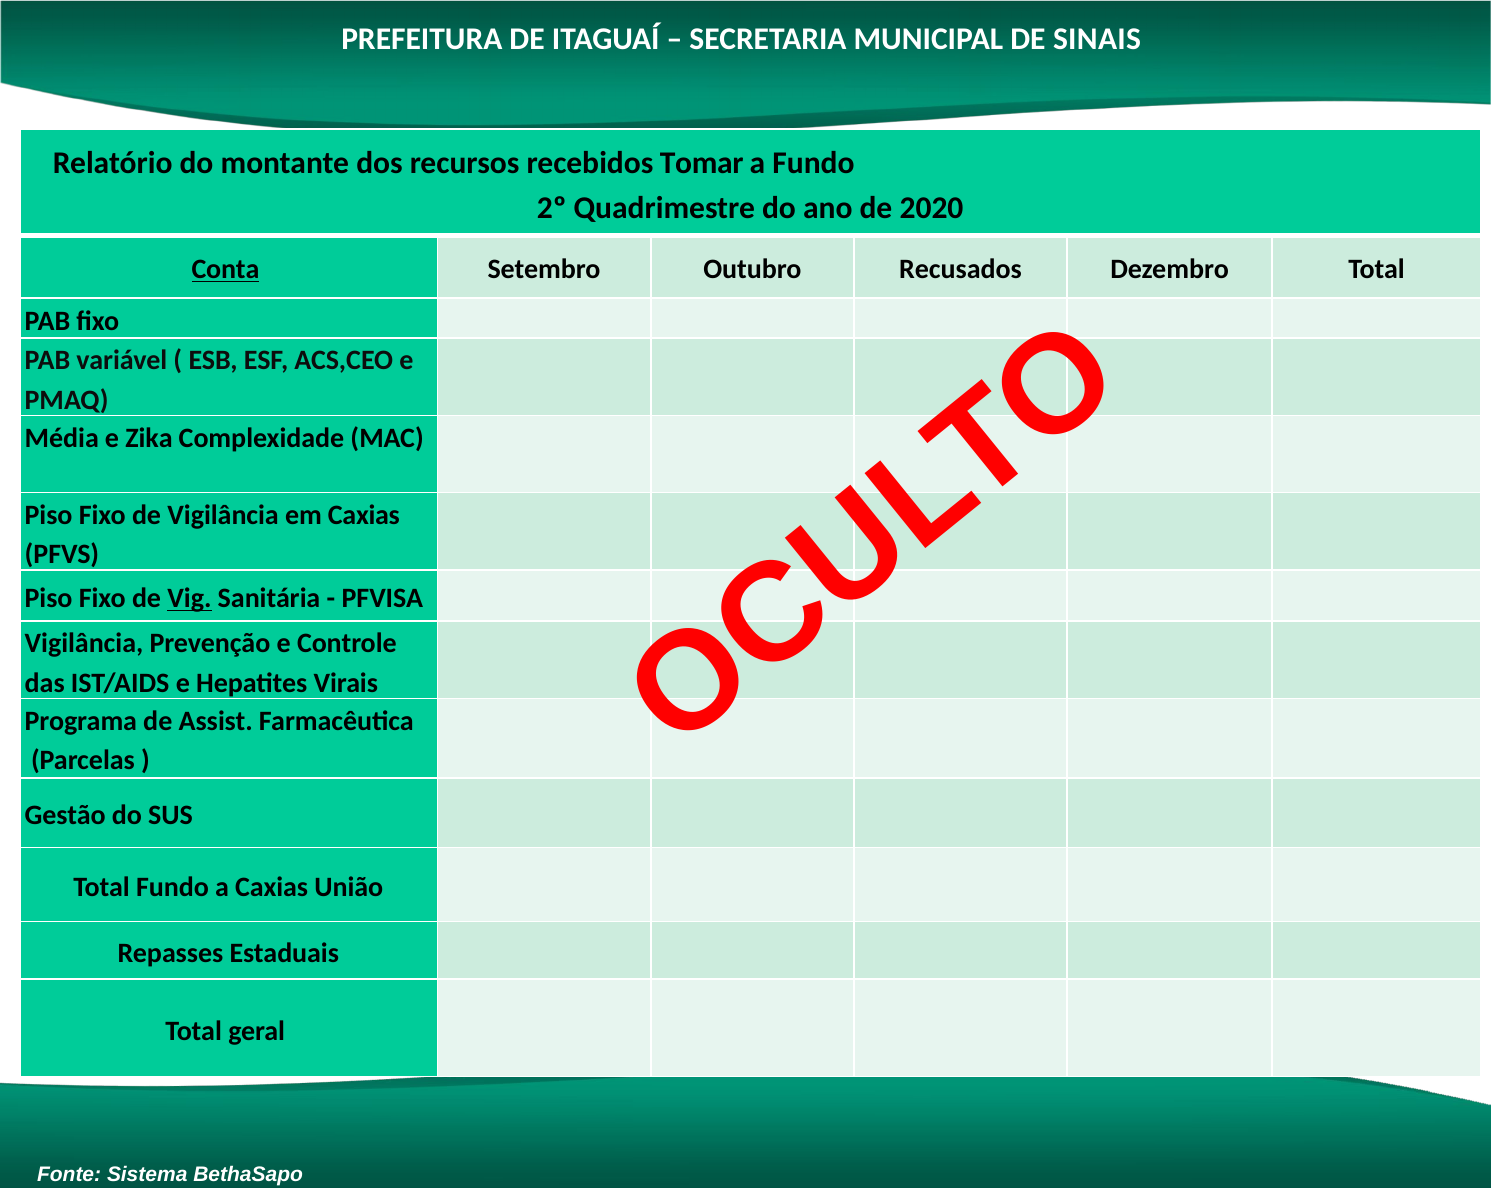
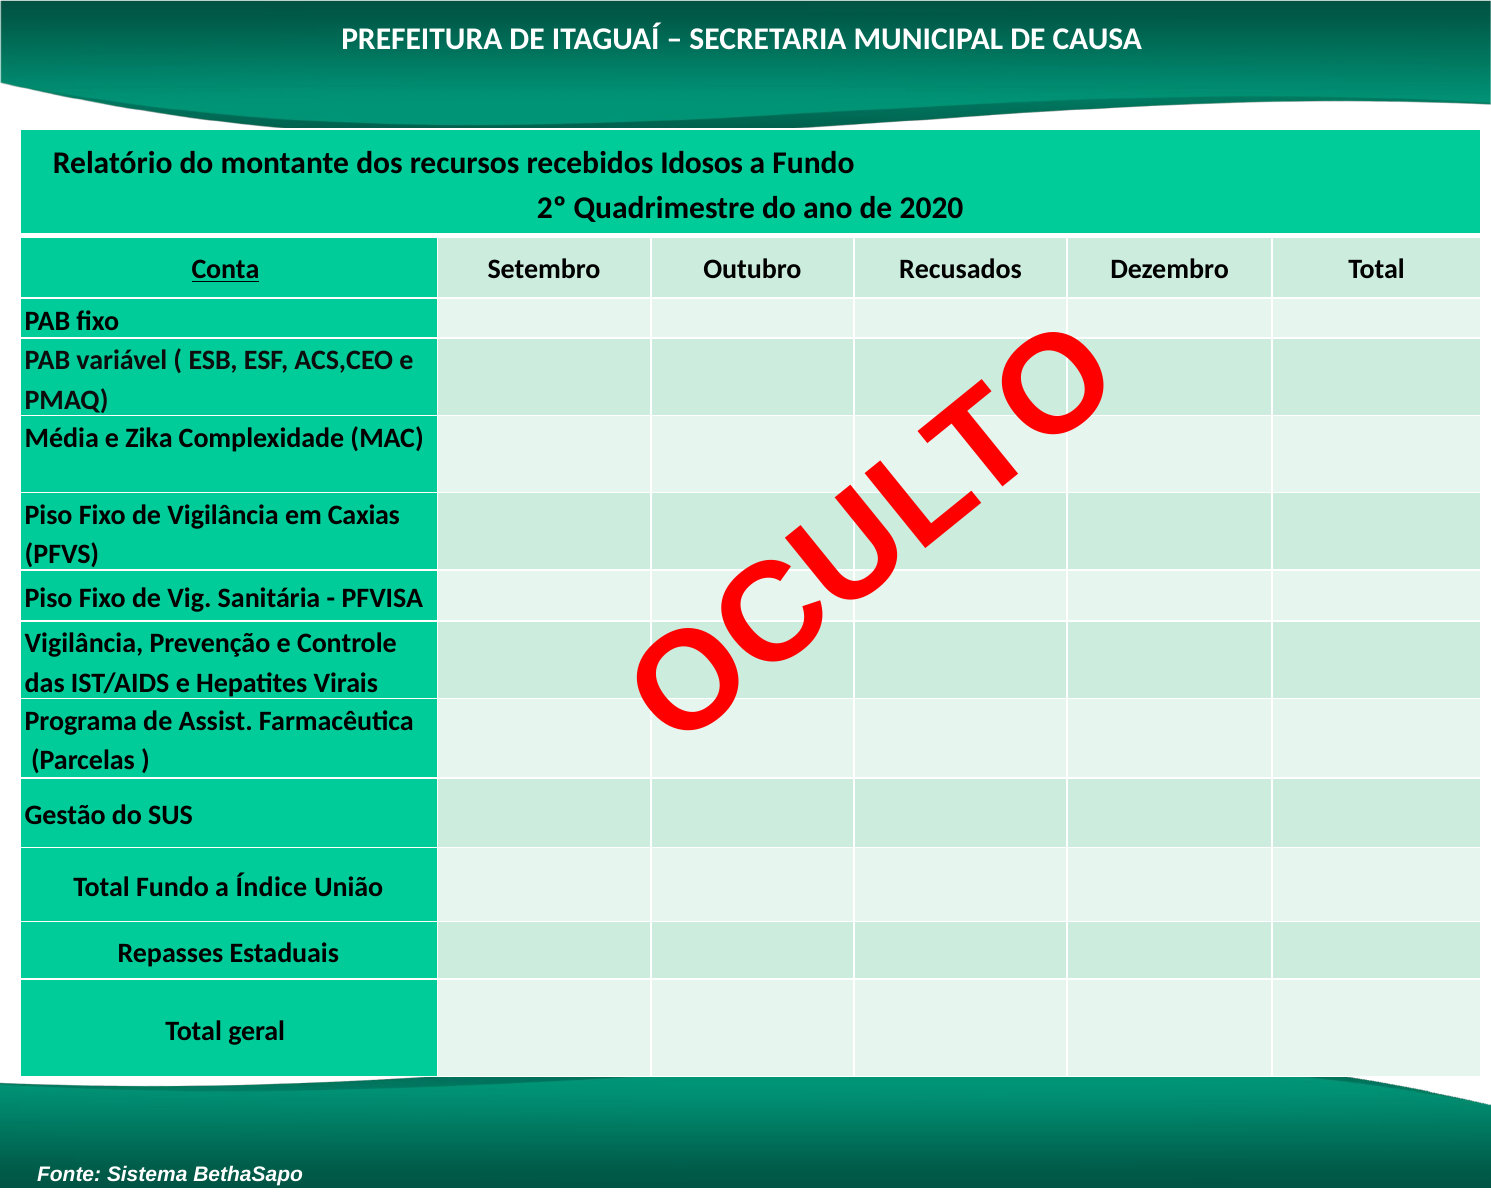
SINAIS: SINAIS -> CAUSA
Tomar: Tomar -> Idosos
Vig underline: present -> none
a Caxias: Caxias -> Índice
